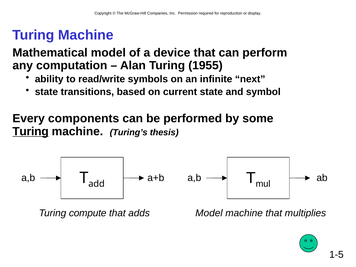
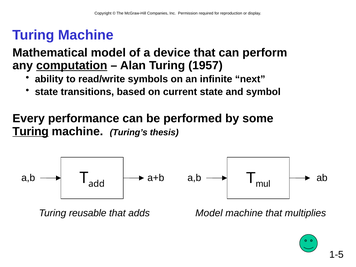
computation underline: none -> present
1955: 1955 -> 1957
components: components -> performance
compute: compute -> reusable
